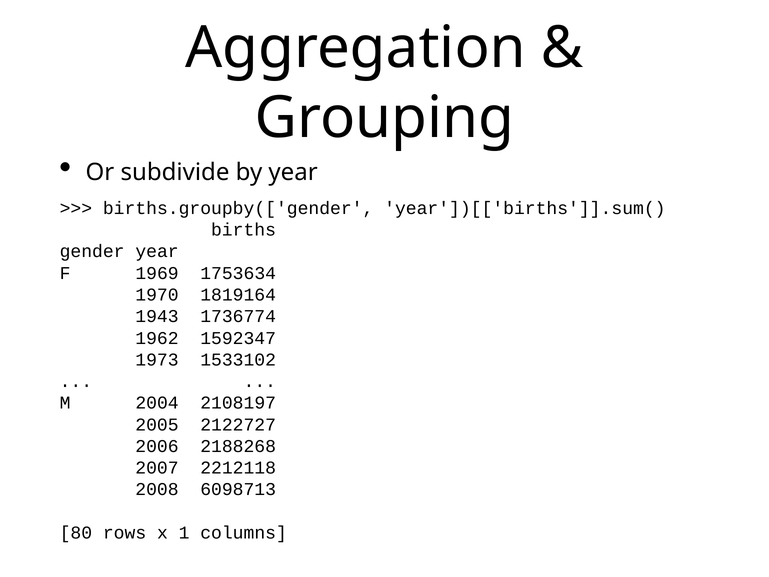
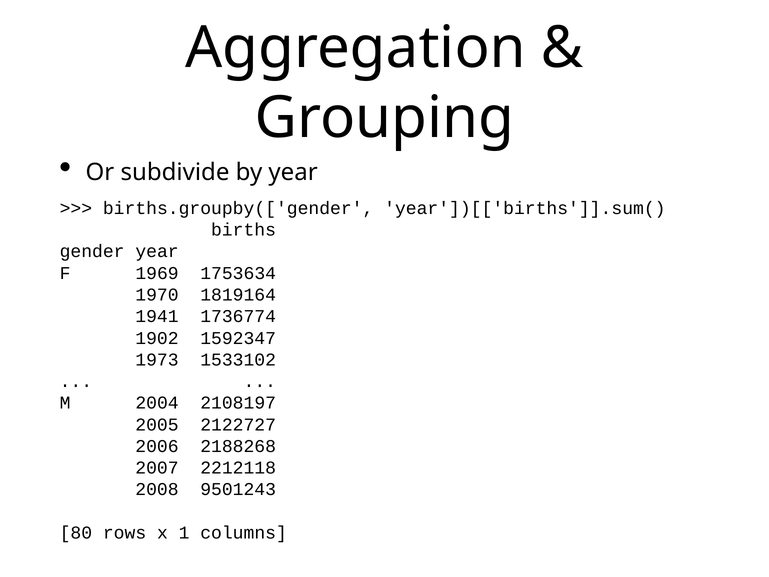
1943: 1943 -> 1941
1962: 1962 -> 1902
6098713: 6098713 -> 9501243
